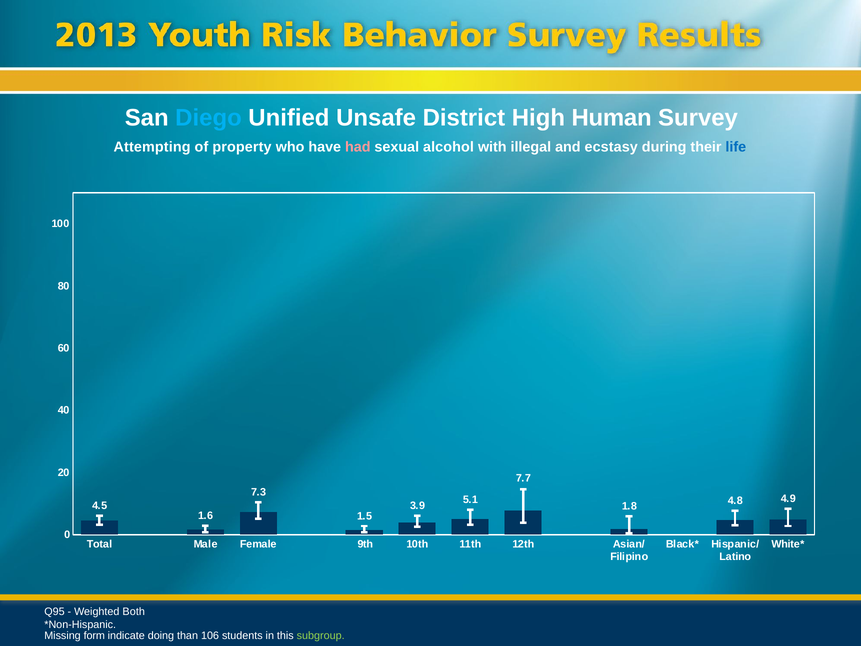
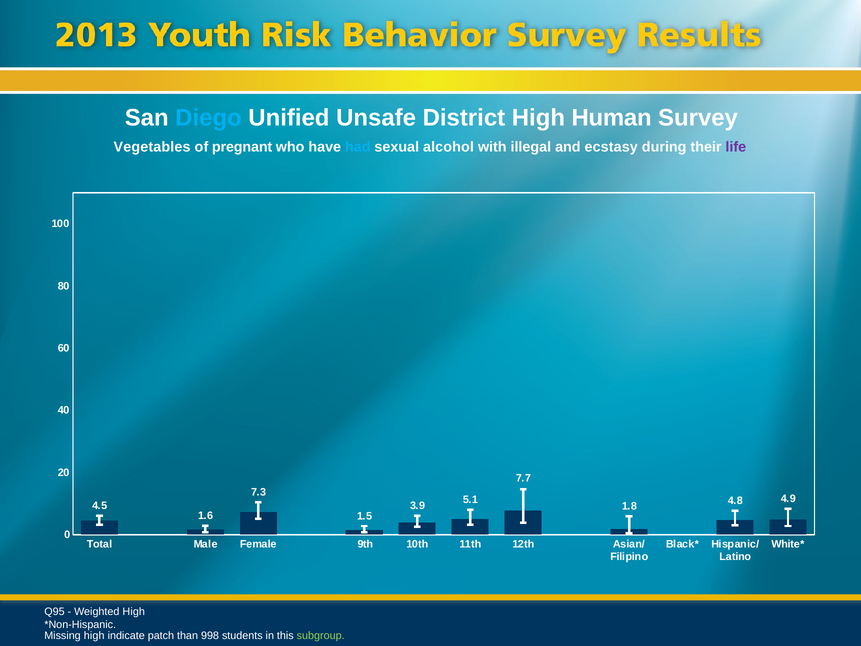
Attempting: Attempting -> Vegetables
property: property -> pregnant
had colour: pink -> light blue
life colour: blue -> purple
Weighted Both: Both -> High
Missing form: form -> high
doing: doing -> patch
106: 106 -> 998
